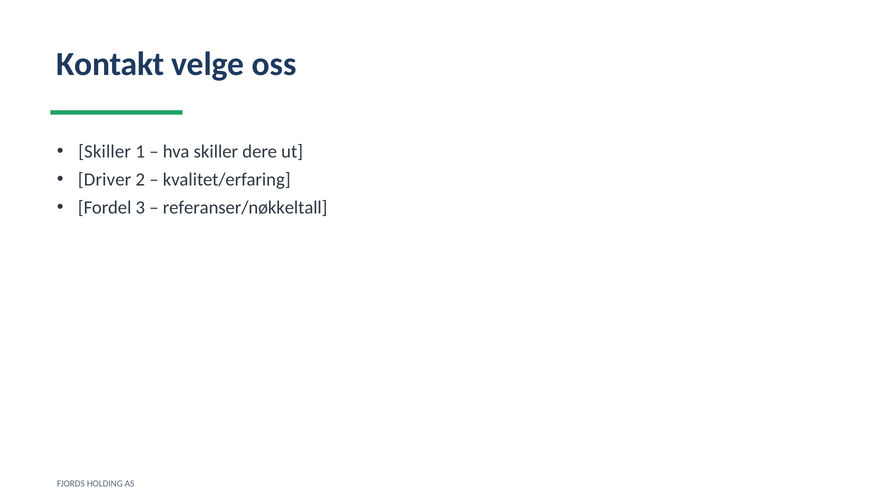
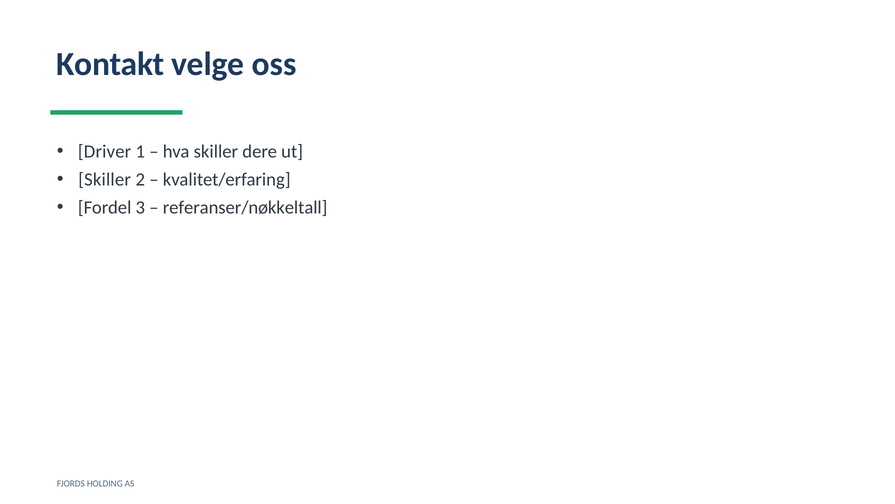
Skiller at (105, 152): Skiller -> Driver
Driver at (105, 180): Driver -> Skiller
